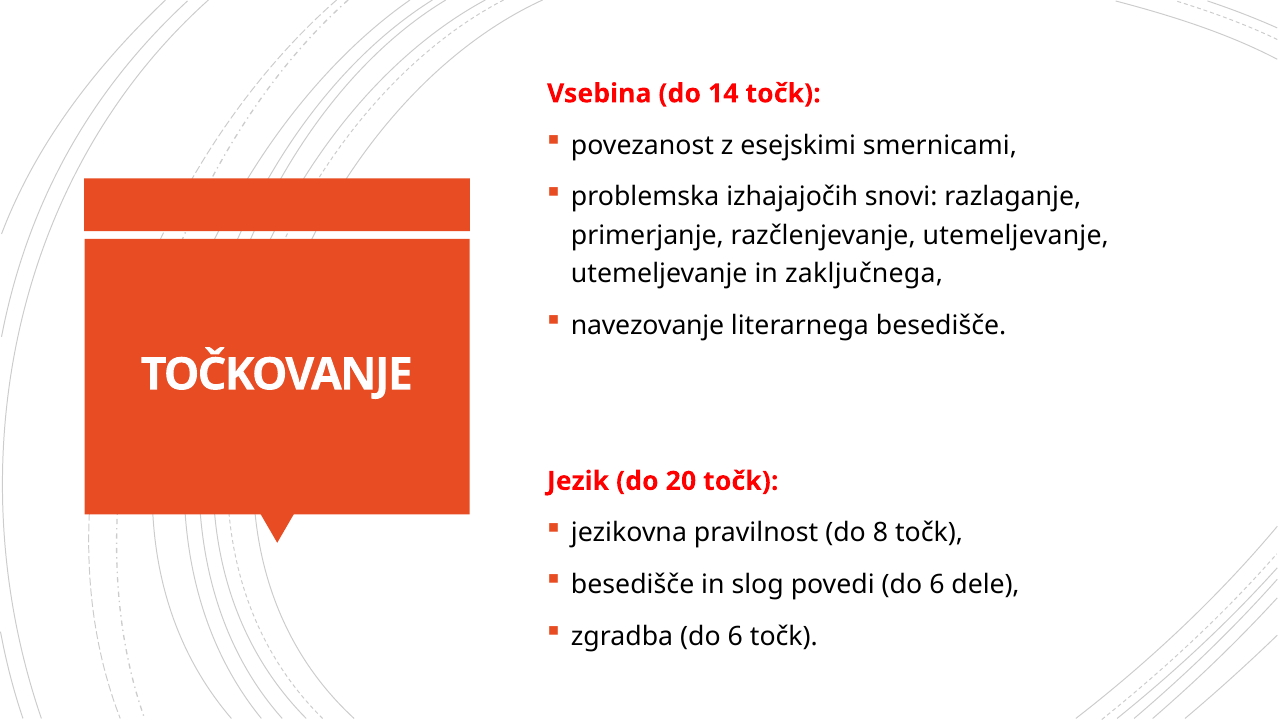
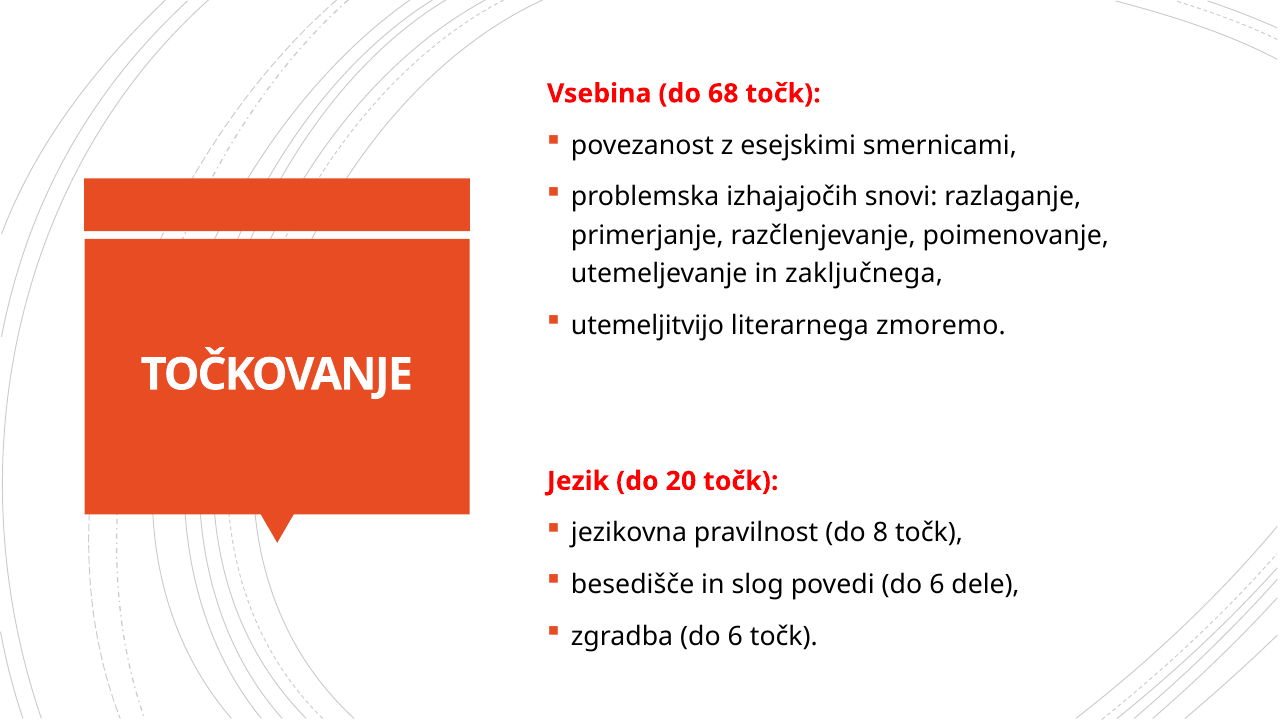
14: 14 -> 68
razčlenjevanje utemeljevanje: utemeljevanje -> poimenovanje
navezovanje: navezovanje -> utemeljitvijo
literarnega besedišče: besedišče -> zmoremo
